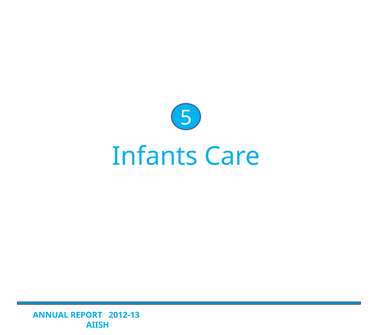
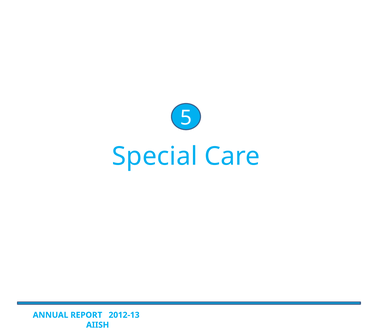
Infants: Infants -> Special
